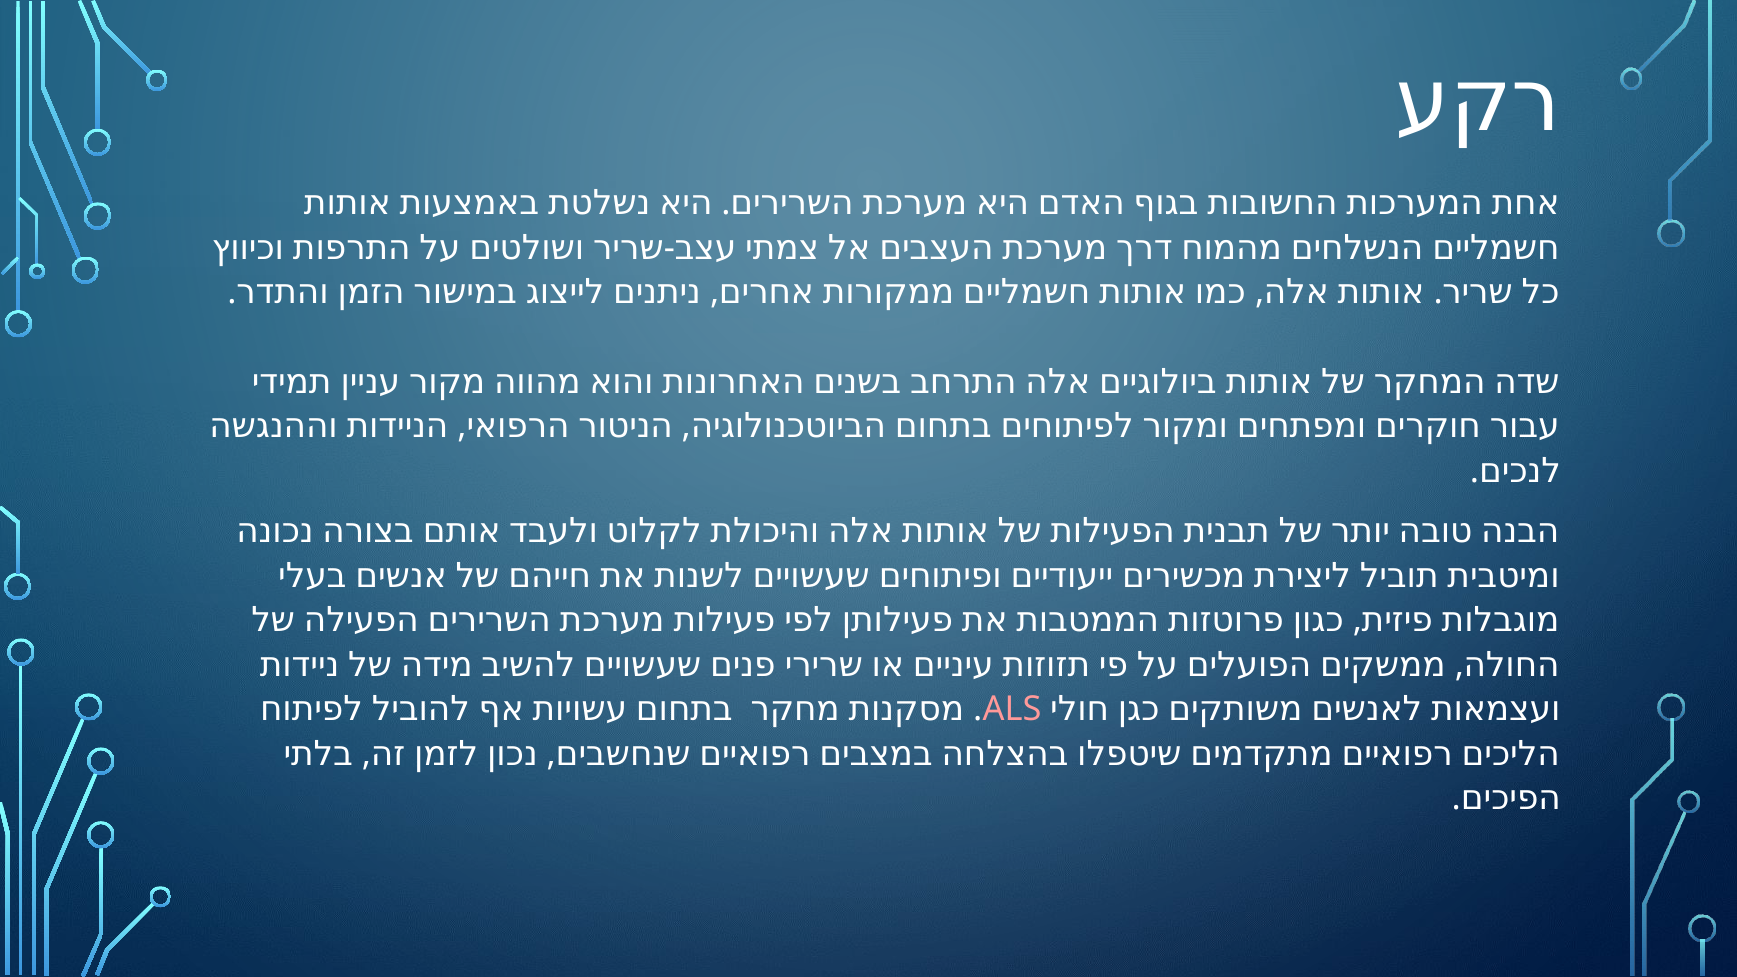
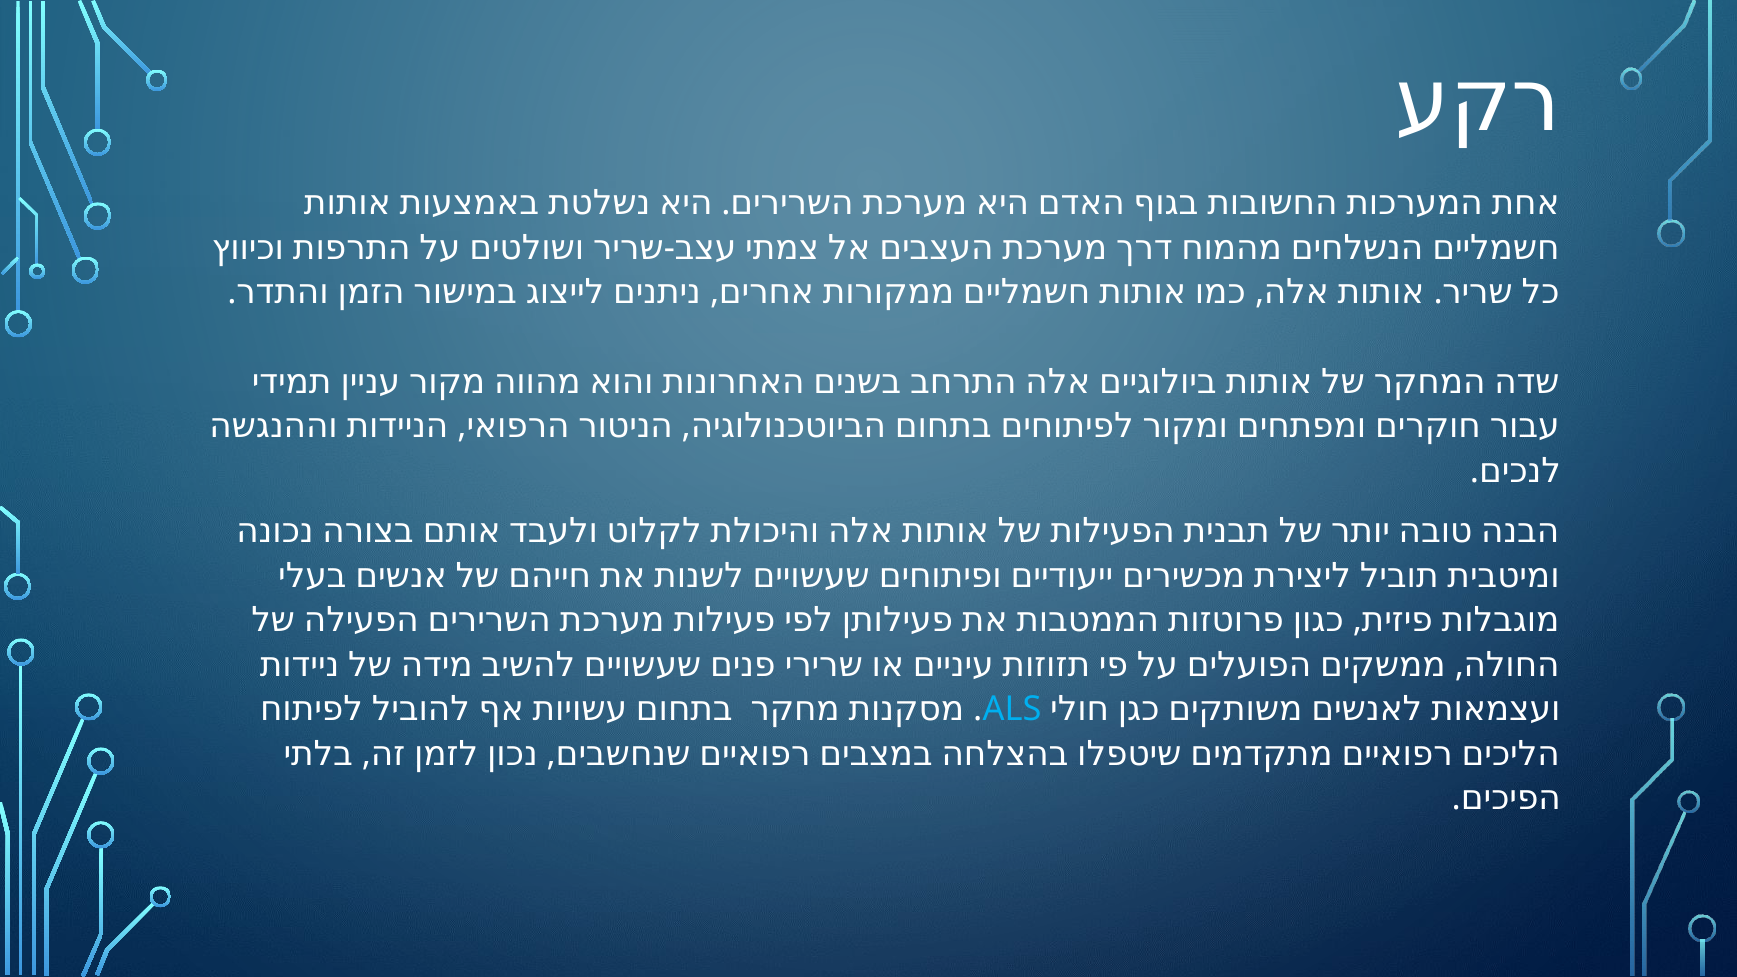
ALS colour: pink -> light blue
